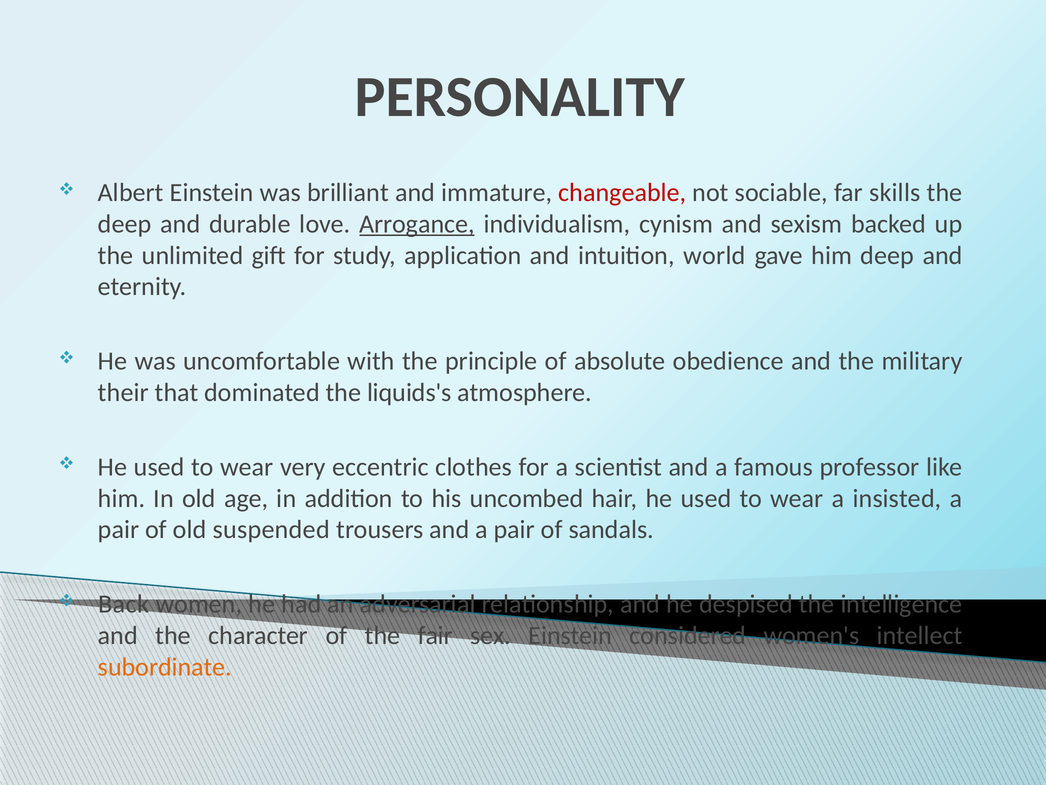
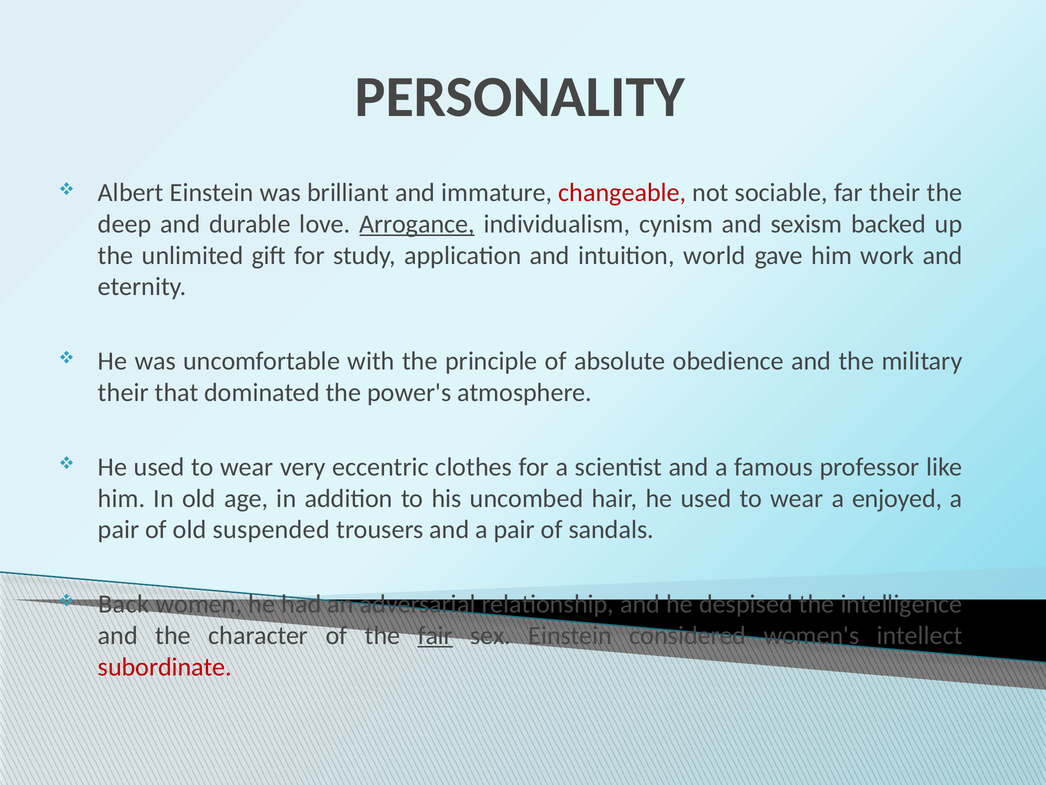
far skills: skills -> their
him deep: deep -> work
liquids's: liquids's -> power's
insisted: insisted -> enjoyed
fair underline: none -> present
subordinate colour: orange -> red
